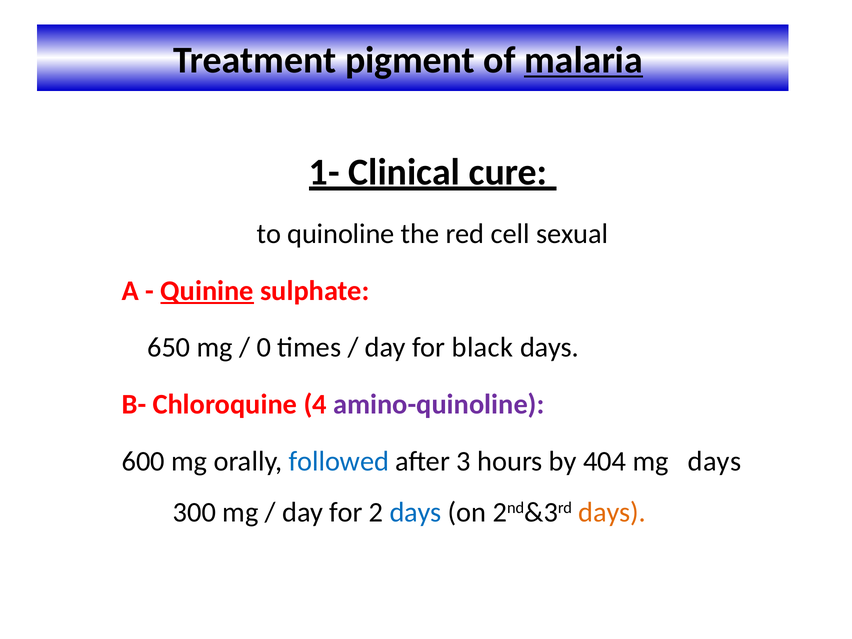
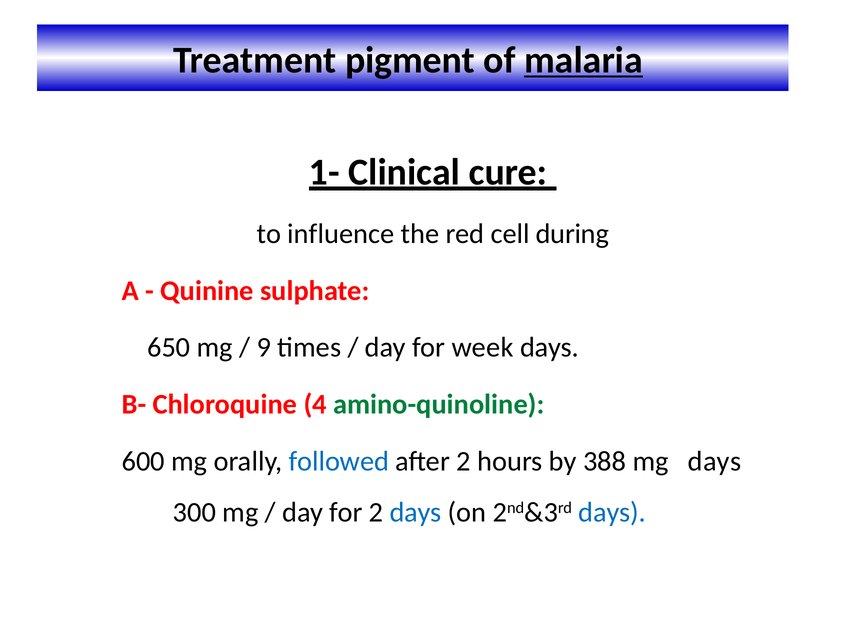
quinoline: quinoline -> influence
sexual: sexual -> during
Quinine underline: present -> none
0: 0 -> 9
black: black -> week
amino-quinoline colour: purple -> green
after 3: 3 -> 2
404: 404 -> 388
days at (612, 512) colour: orange -> blue
